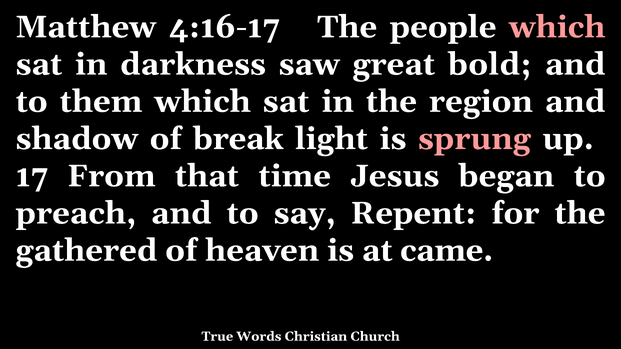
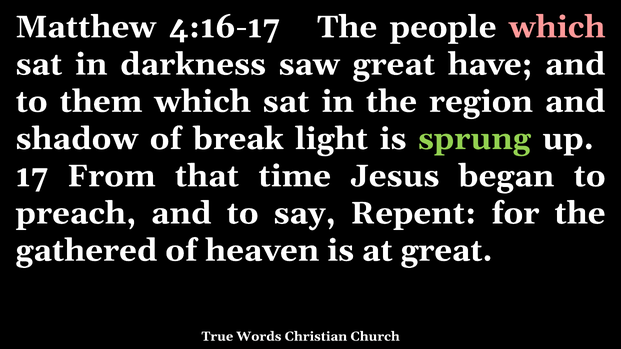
bold: bold -> have
sprung colour: pink -> light green
at came: came -> great
